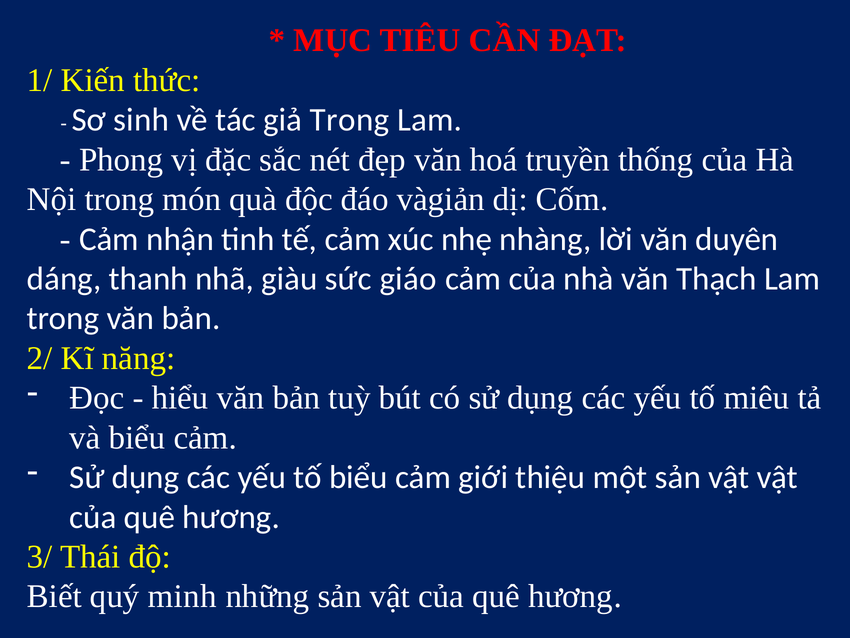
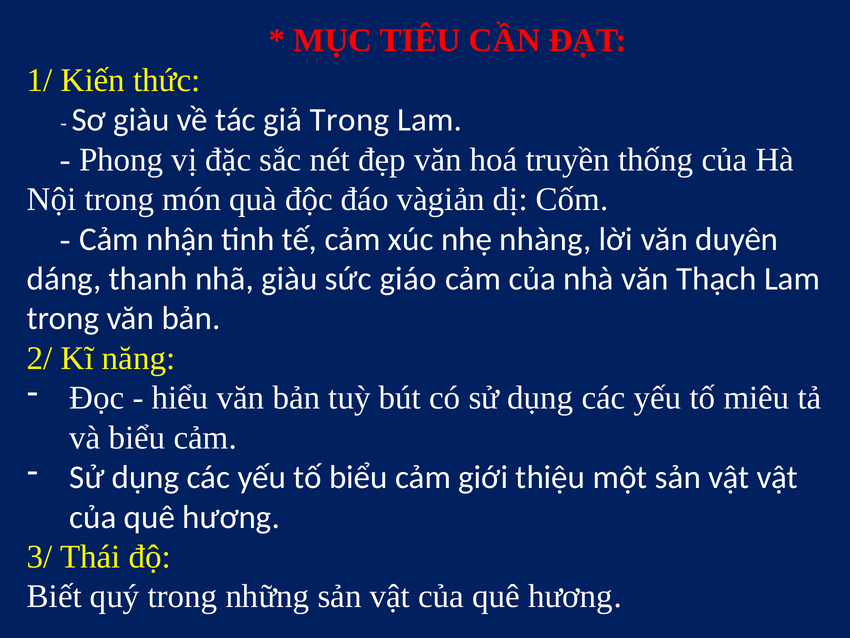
Sơ sinh: sinh -> giàu
quý minh: minh -> trong
